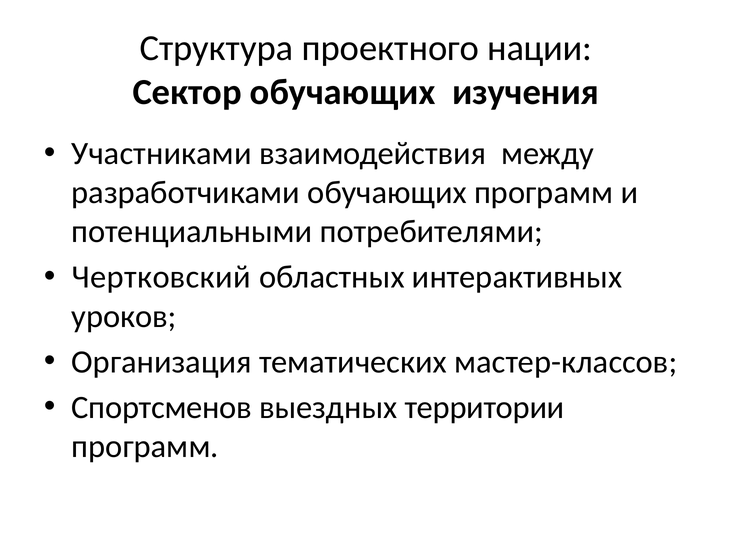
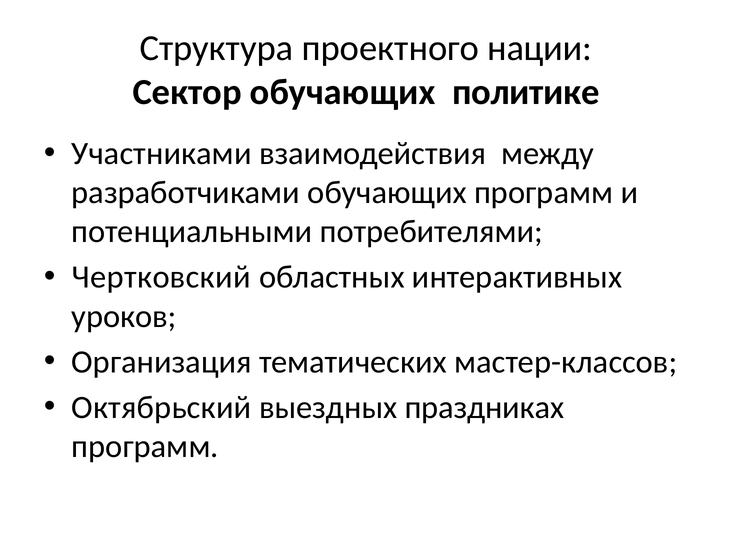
изучения: изучения -> политике
Спортсменов: Спортсменов -> Октябрьский
территории: территории -> праздниках
